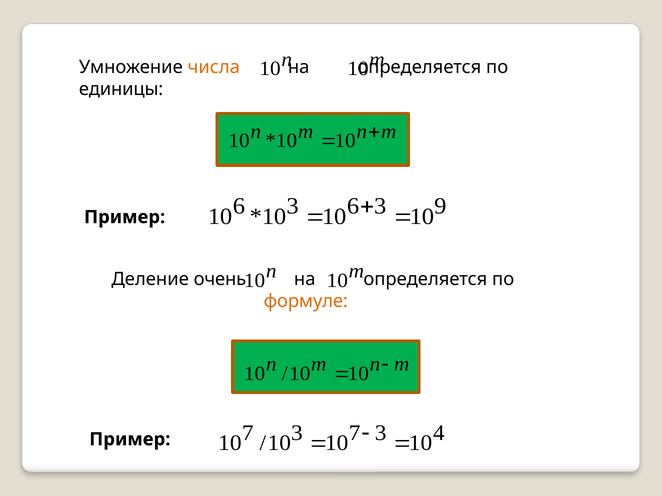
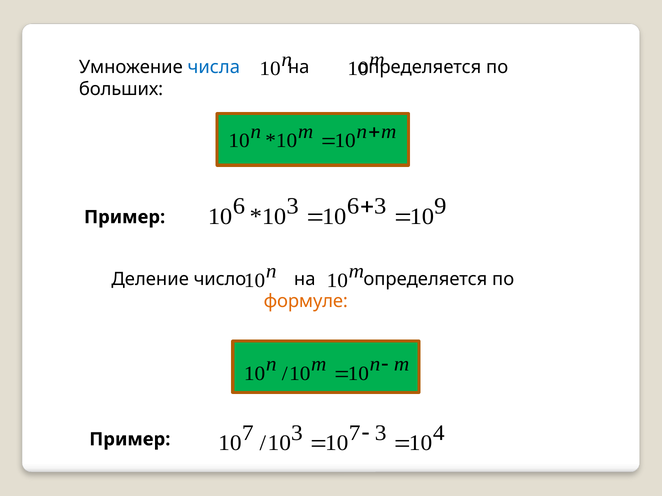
числа colour: orange -> blue
единицы: единицы -> больших
очень: очень -> число
